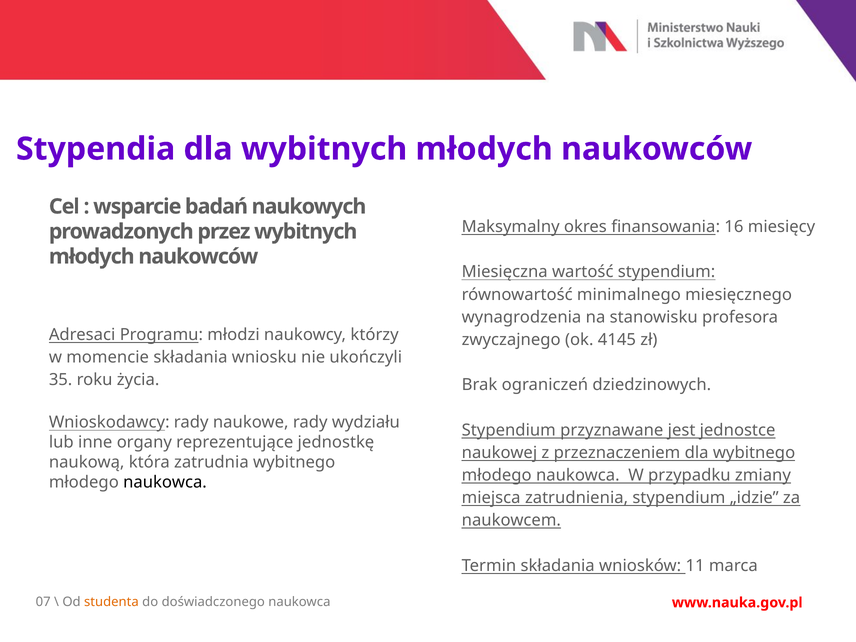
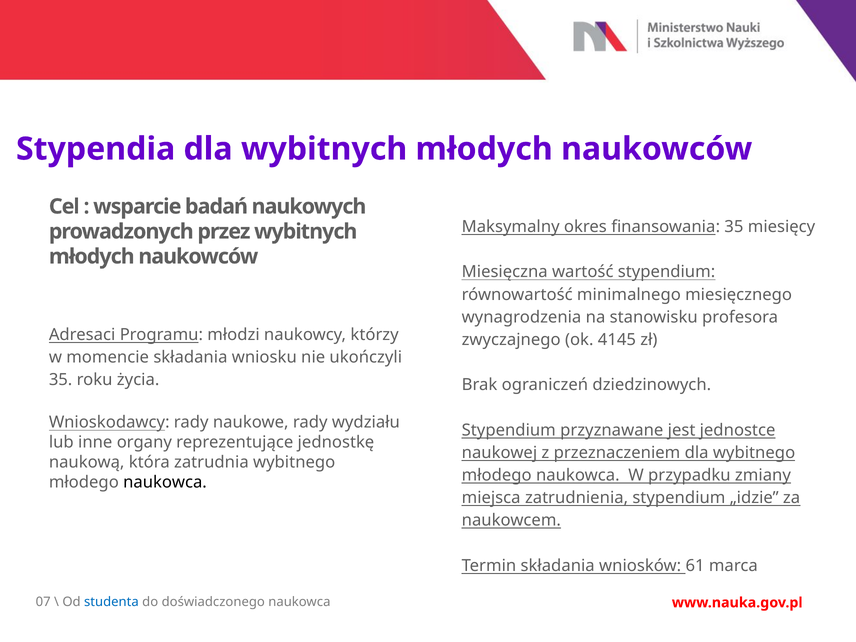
finansowania 16: 16 -> 35
11: 11 -> 61
studenta colour: orange -> blue
